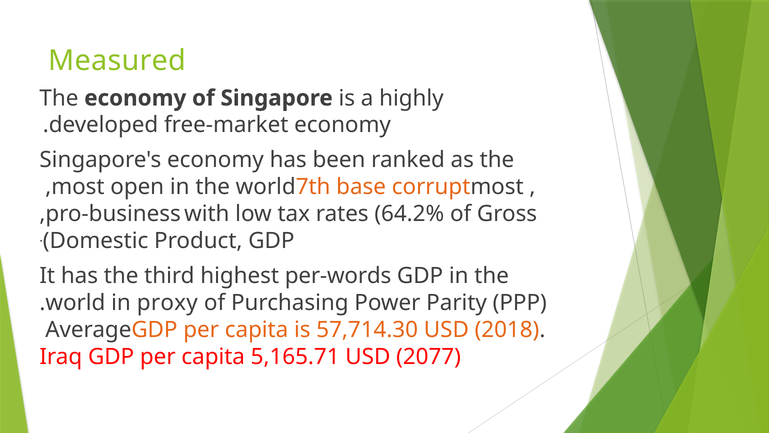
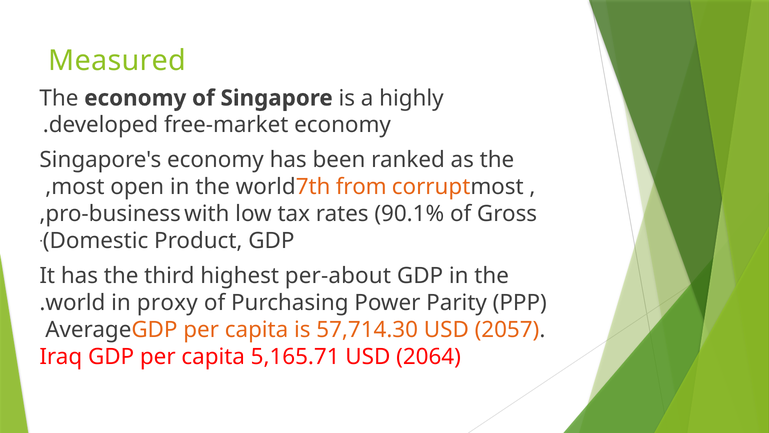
base: base -> from
64.2%: 64.2% -> 90.1%
per-words: per-words -> per-about
2018: 2018 -> 2057
2077: 2077 -> 2064
